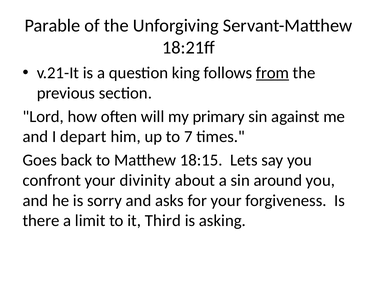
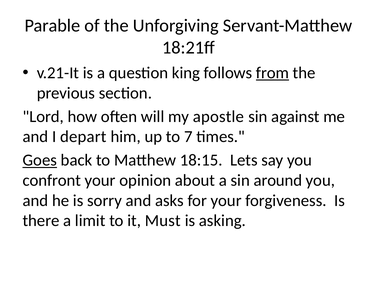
primary: primary -> apostle
Goes underline: none -> present
divinity: divinity -> opinion
Third: Third -> Must
